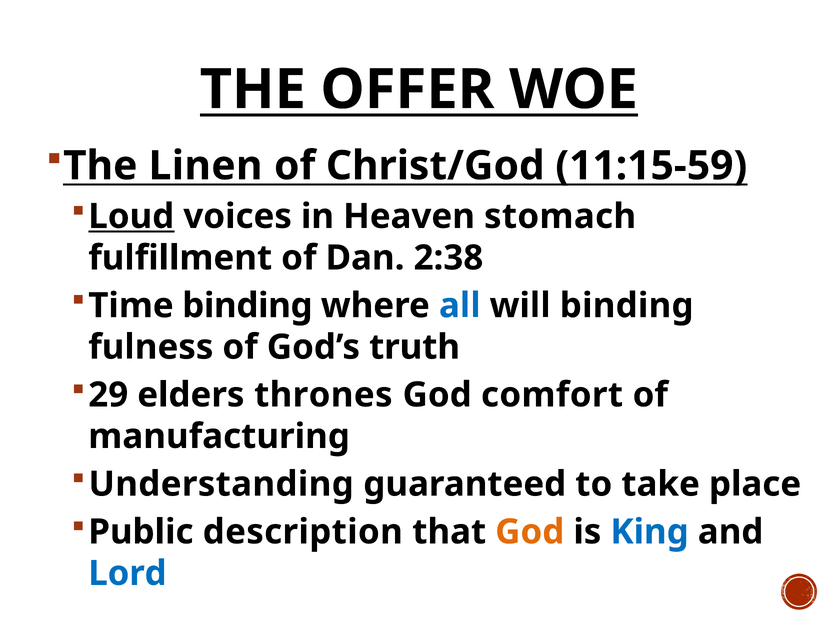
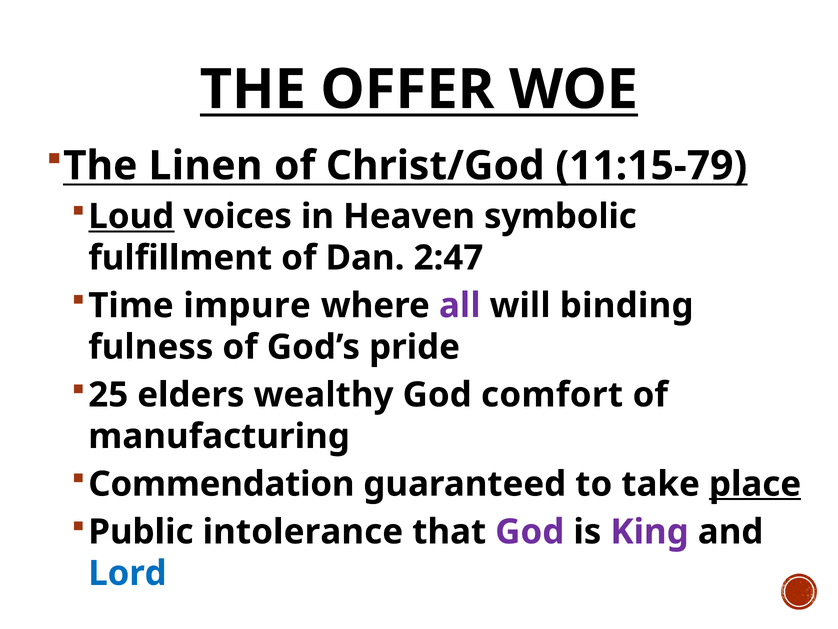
11:15-59: 11:15-59 -> 11:15-79
stomach: stomach -> symbolic
2:38: 2:38 -> 2:47
Time binding: binding -> impure
all colour: blue -> purple
truth: truth -> pride
29: 29 -> 25
thrones: thrones -> wealthy
Understanding: Understanding -> Commendation
place underline: none -> present
description: description -> intolerance
God at (530, 531) colour: orange -> purple
King colour: blue -> purple
